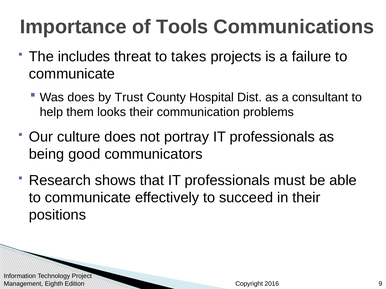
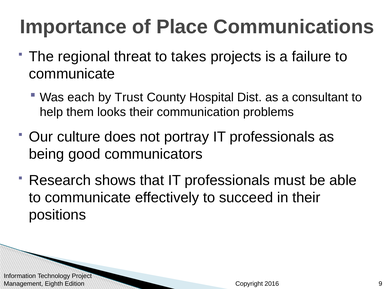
Tools: Tools -> Place
includes: includes -> regional
Was does: does -> each
